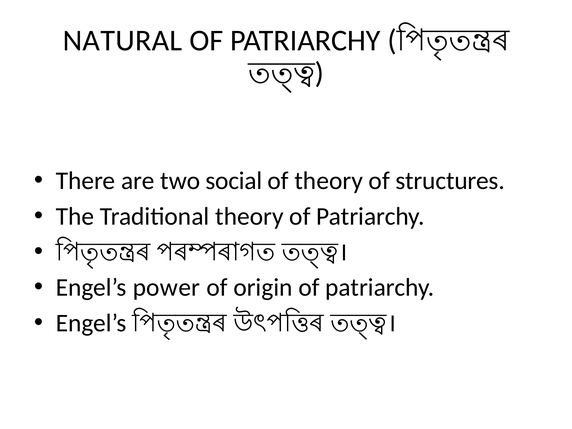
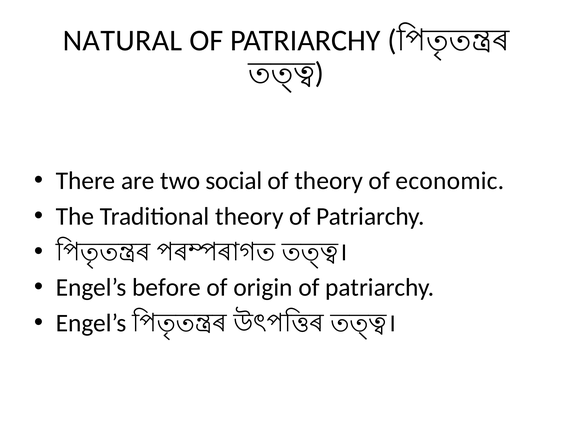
structures: structures -> economic
power: power -> before
